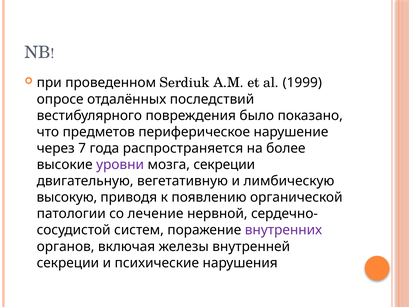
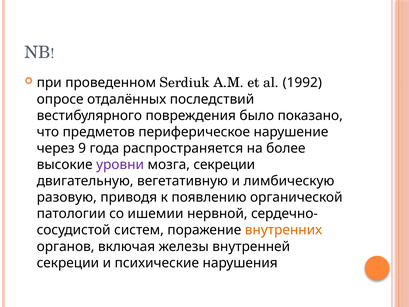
1999: 1999 -> 1992
7: 7 -> 9
высокую: высокую -> разовую
лечение: лечение -> ишемии
внутренних colour: purple -> orange
